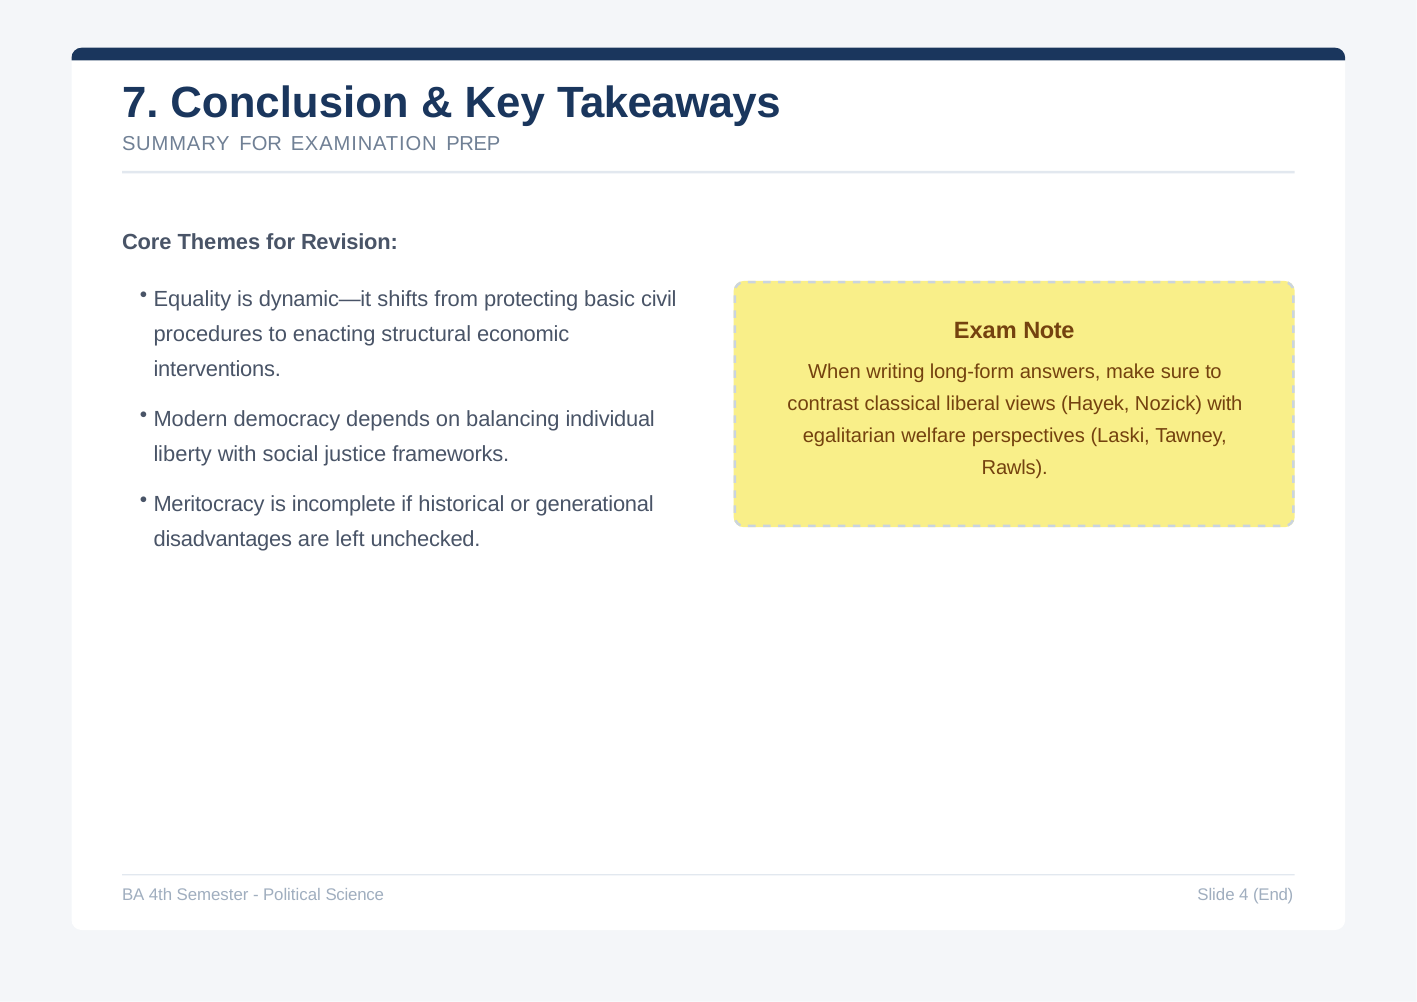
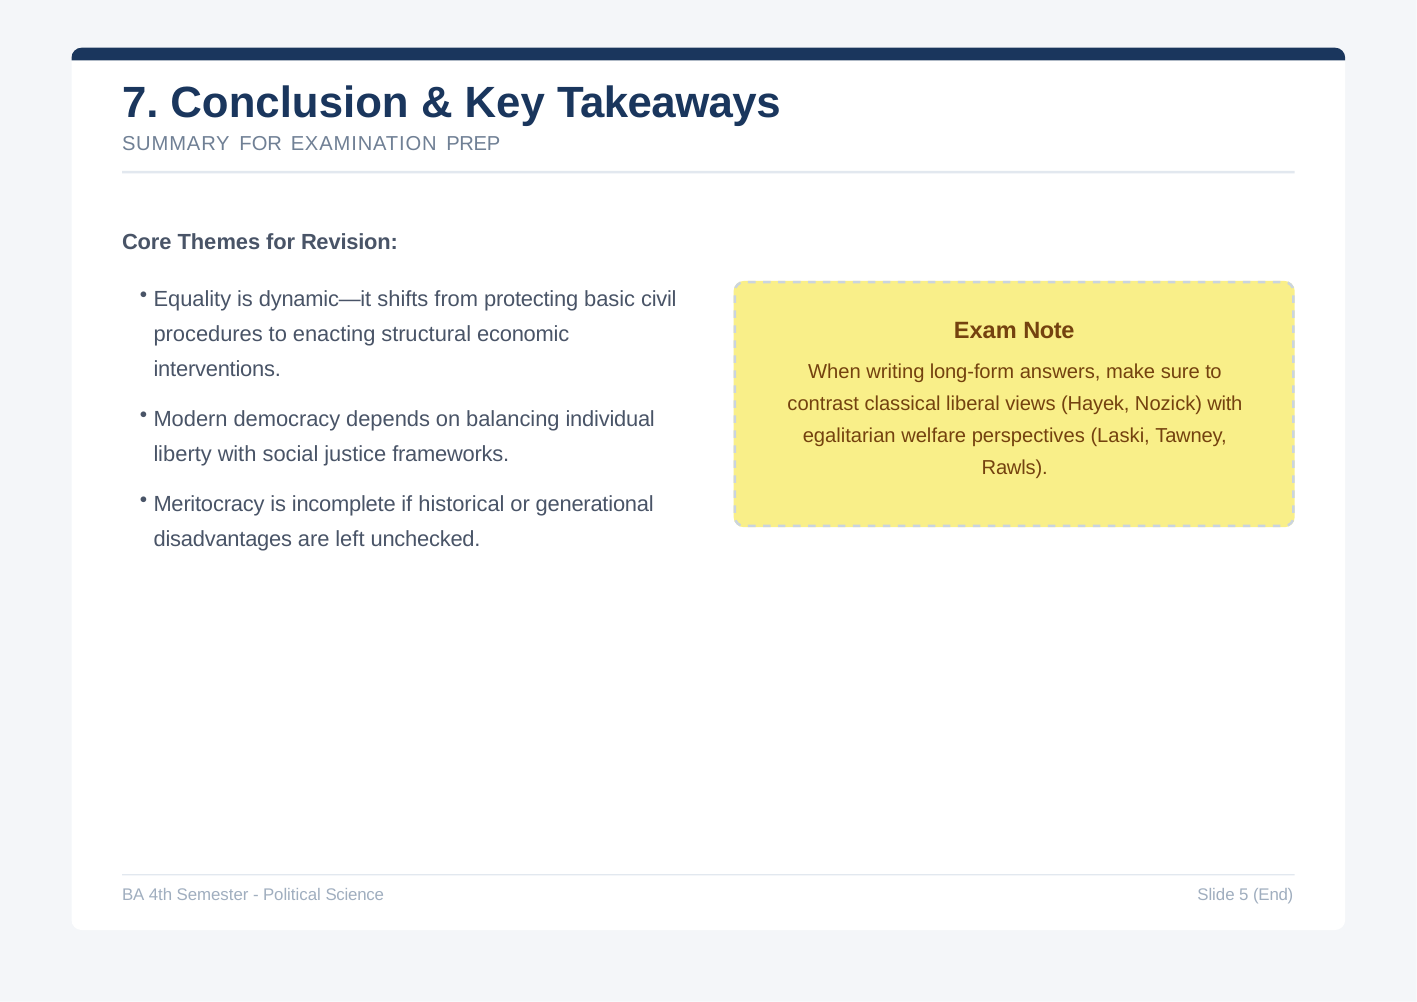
4: 4 -> 5
